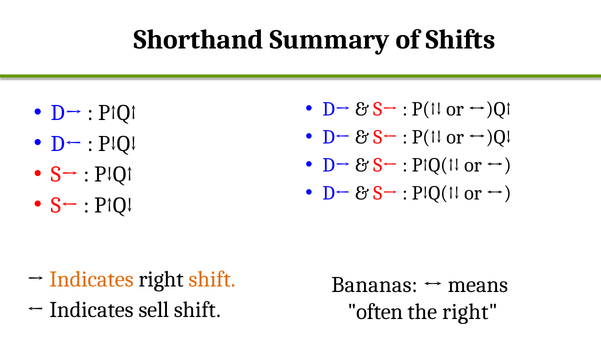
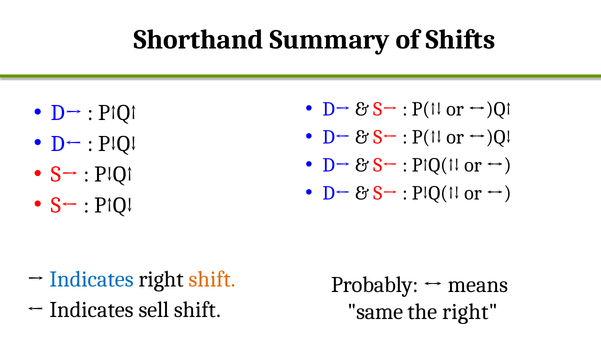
Indicates at (91, 279) colour: orange -> blue
Bananas: Bananas -> Probably
often: often -> same
